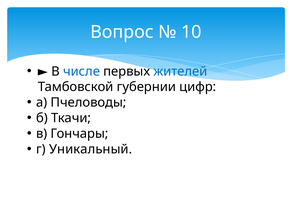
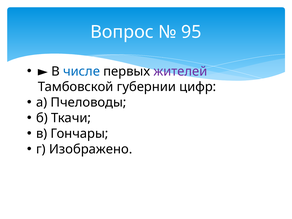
10: 10 -> 95
жителей colour: blue -> purple
Уникальный: Уникальный -> Изображено
